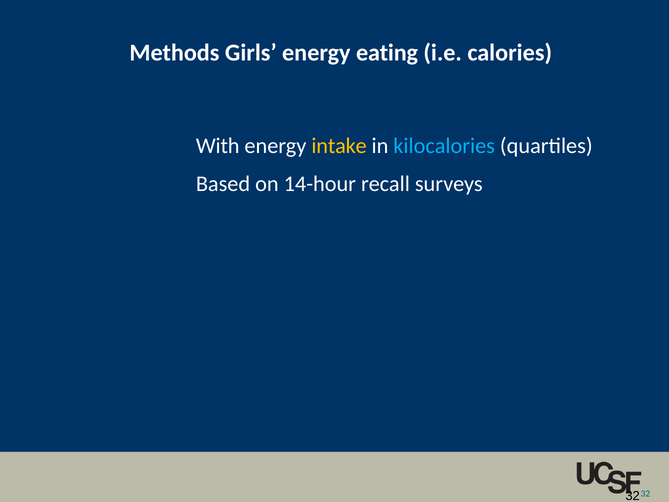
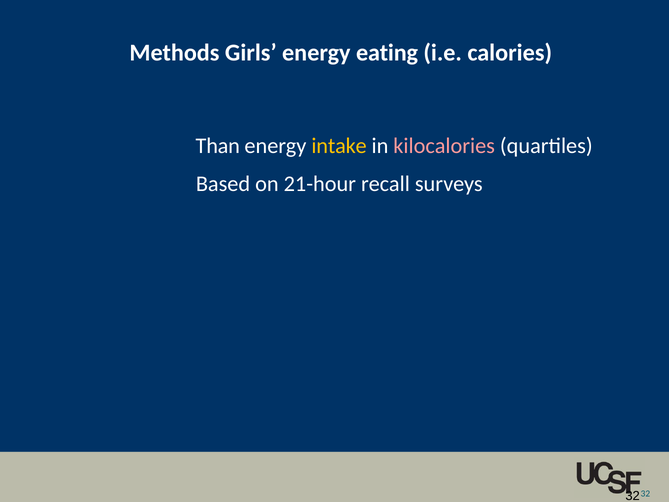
With: With -> Than
kilocalories colour: light blue -> pink
14-hour: 14-hour -> 21-hour
